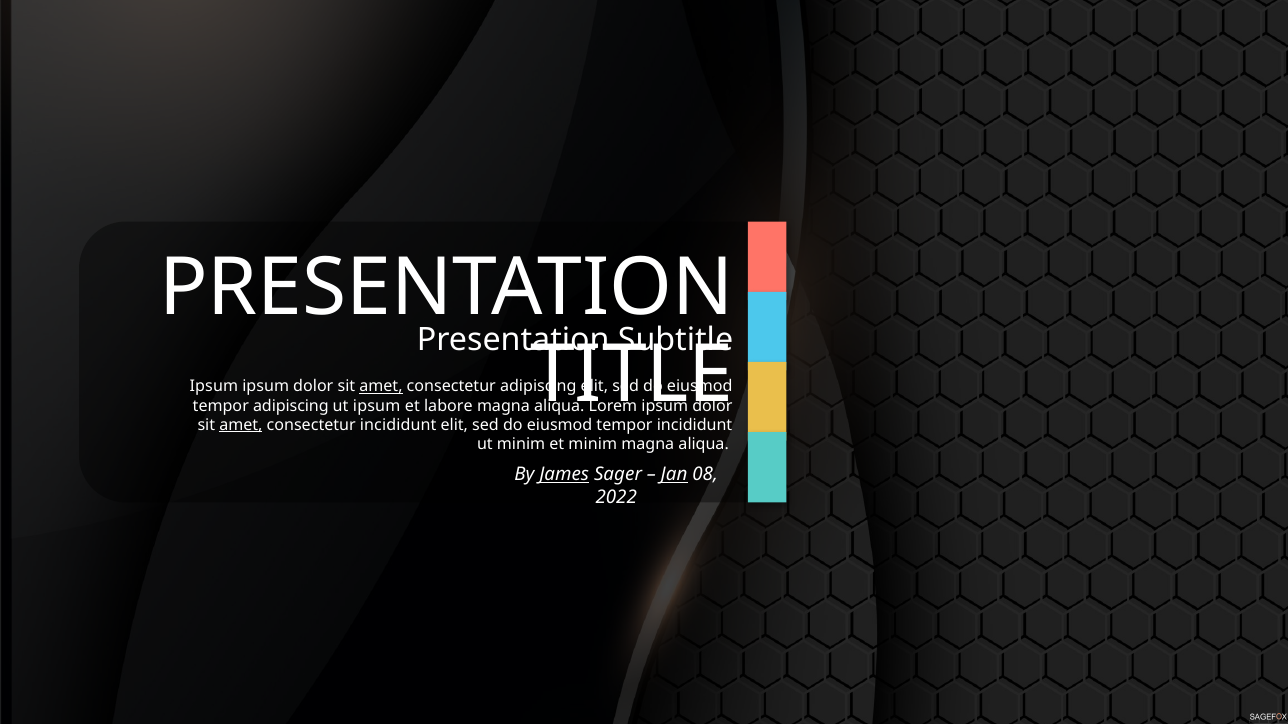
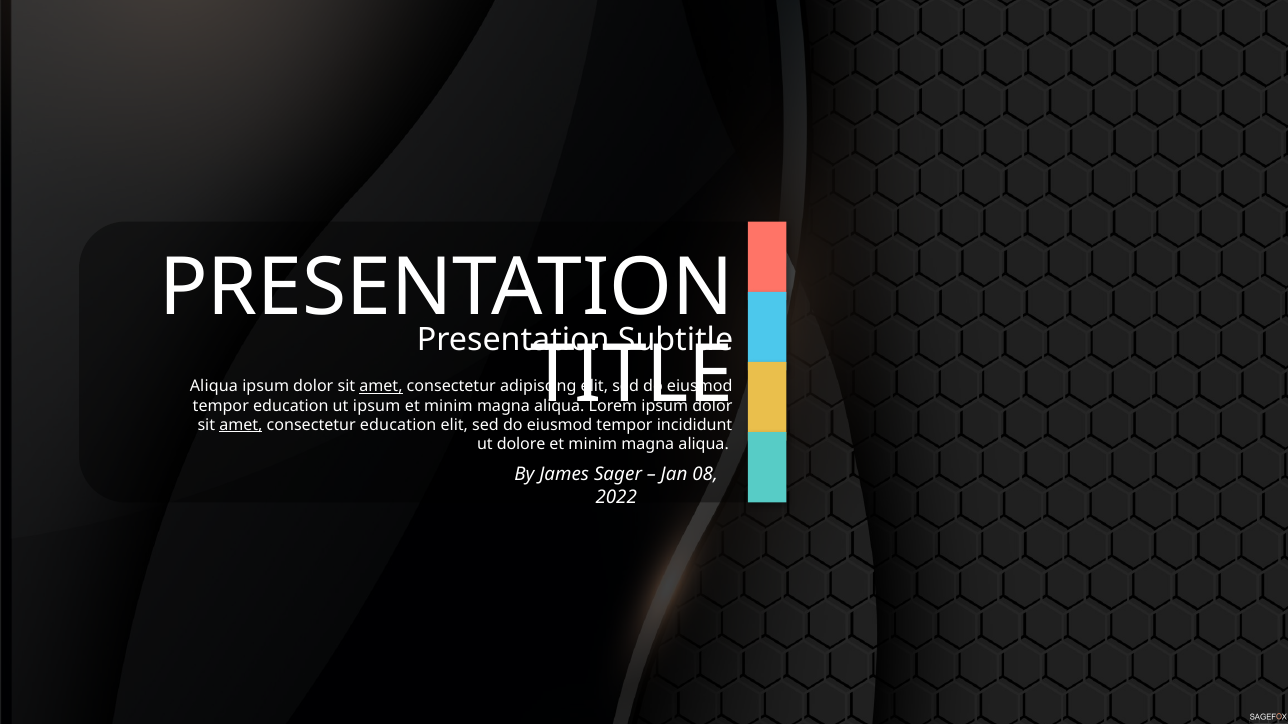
Ipsum at (214, 387): Ipsum -> Aliqua
tempor adipiscing: adipiscing -> education
labore at (448, 406): labore -> minim
consectetur incididunt: incididunt -> education
ut minim: minim -> dolore
James underline: present -> none
Jan underline: present -> none
